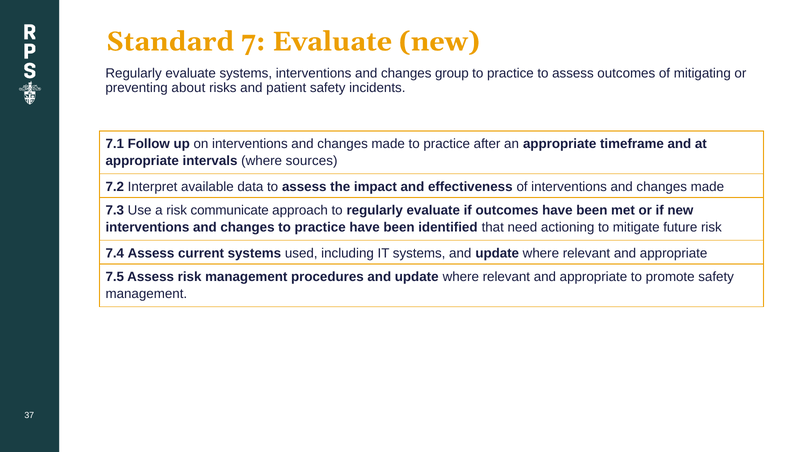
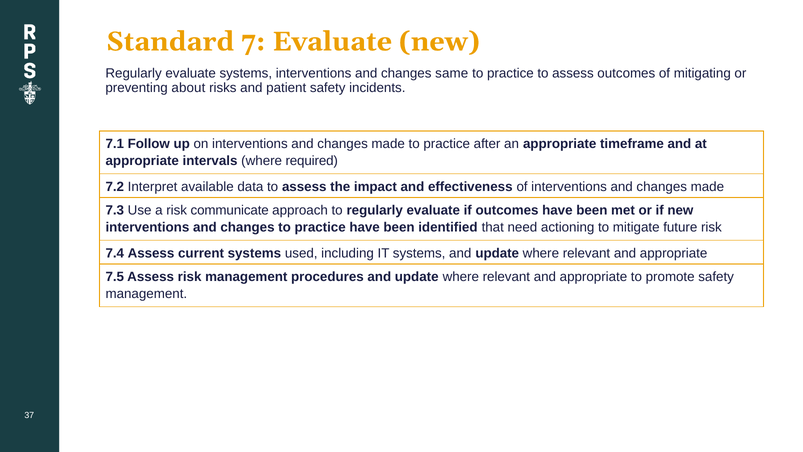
group: group -> same
sources: sources -> required
